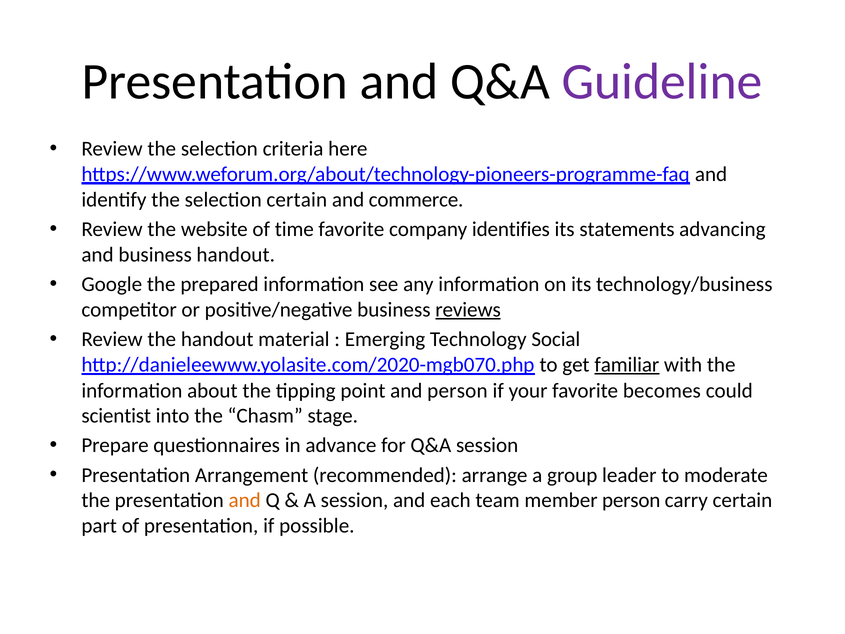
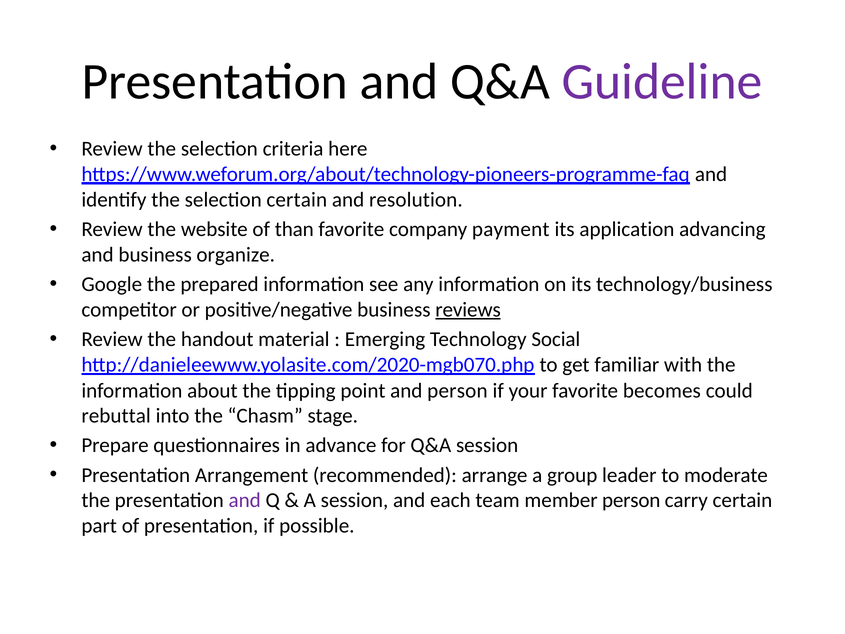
commerce: commerce -> resolution
time: time -> than
identifies: identifies -> payment
statements: statements -> application
business handout: handout -> organize
familiar underline: present -> none
scientist: scientist -> rebuttal
and at (245, 500) colour: orange -> purple
